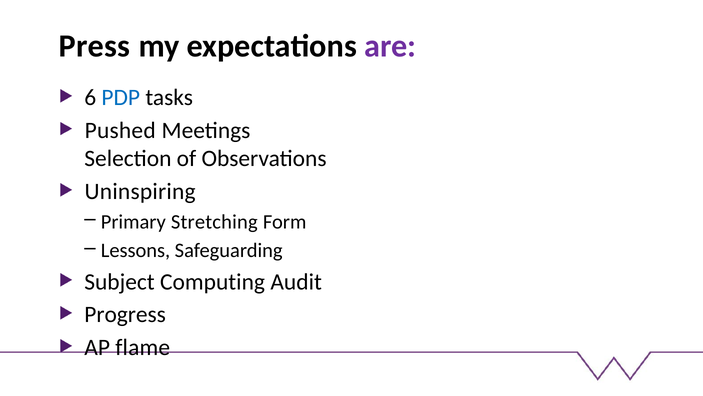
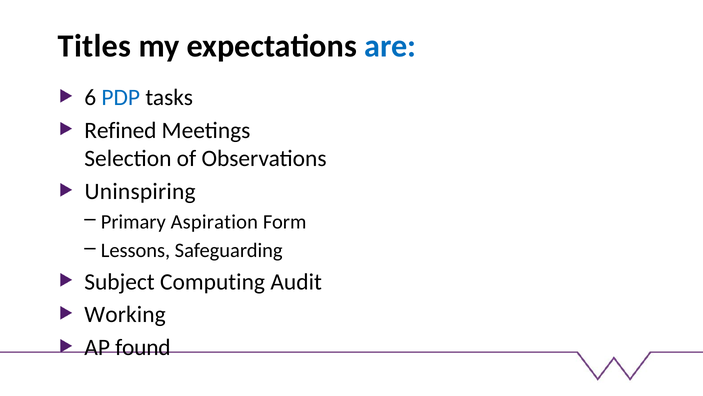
Press: Press -> Titles
are colour: purple -> blue
Pushed: Pushed -> Refined
Stretching: Stretching -> Aspiration
Progress: Progress -> Working
flame: flame -> found
